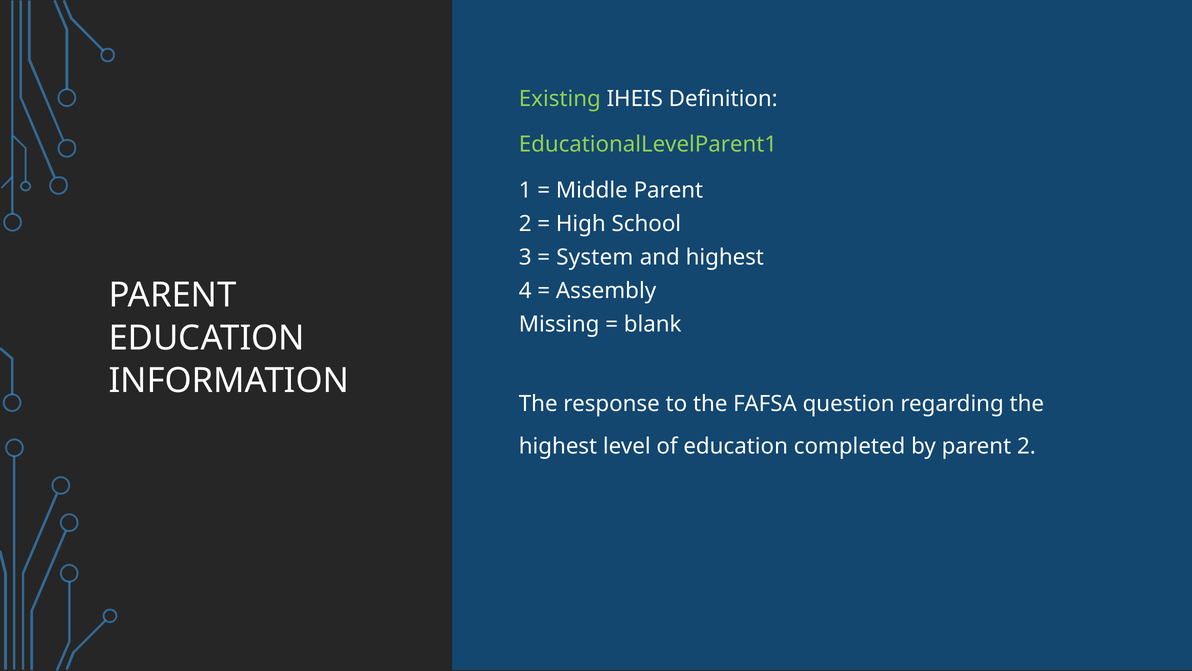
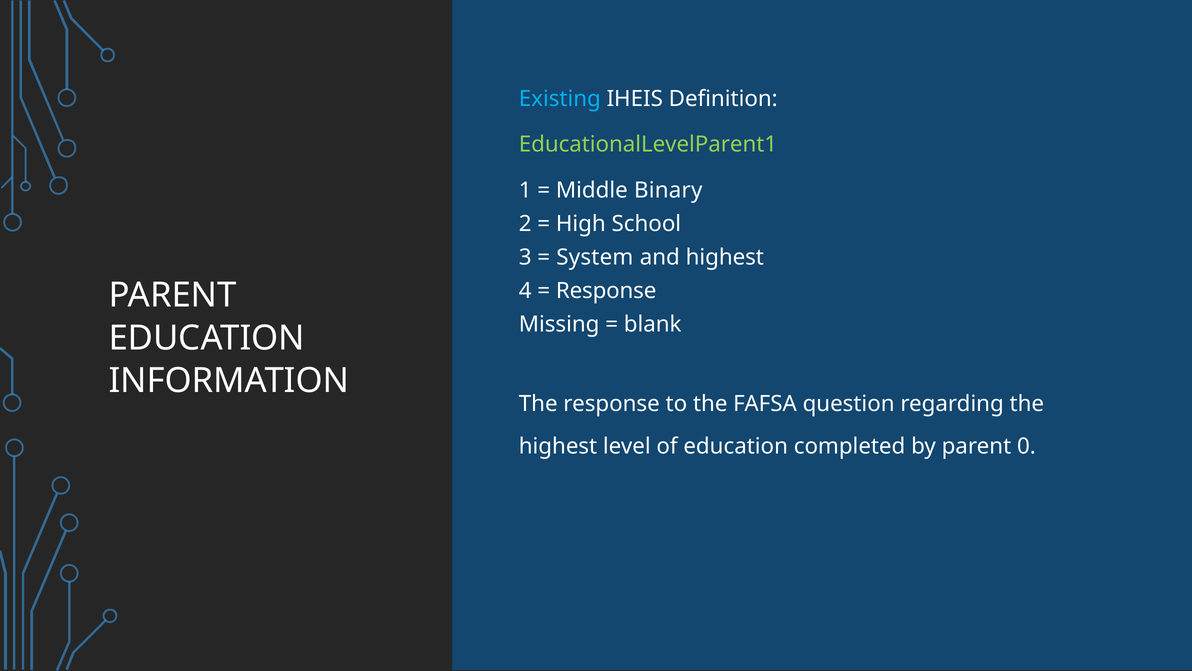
Existing colour: light green -> light blue
Middle Parent: Parent -> Binary
Assembly at (606, 291): Assembly -> Response
by parent 2: 2 -> 0
